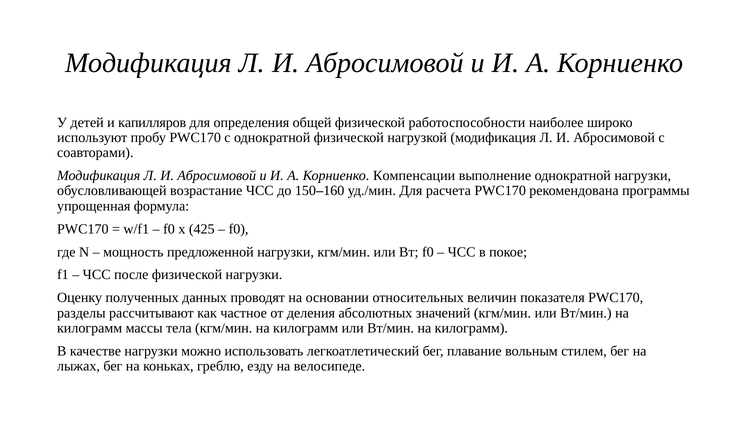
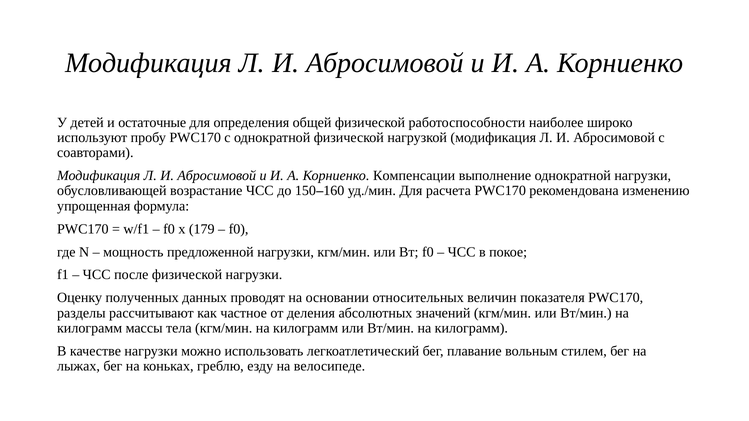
капилляров: капилляров -> остаточные
программы: программы -> изменению
425: 425 -> 179
